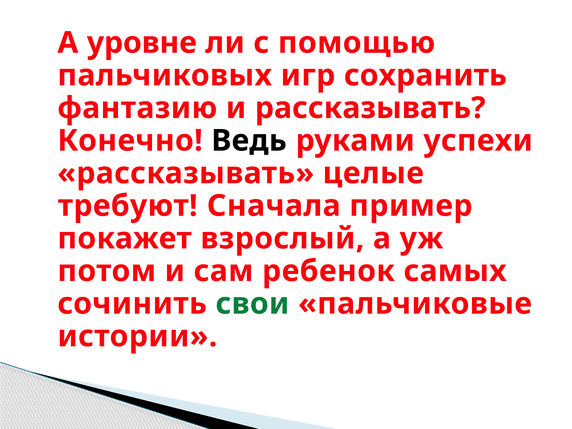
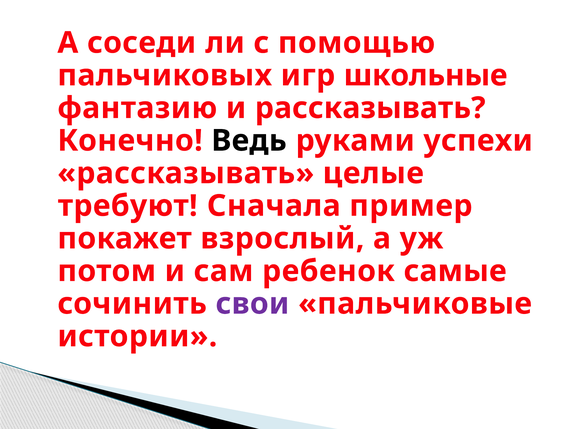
уровне: уровне -> соседи
сохранить: сохранить -> школьные
самых: самых -> самые
свои colour: green -> purple
